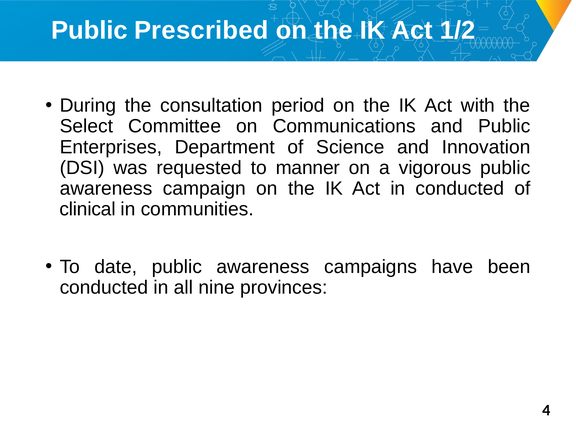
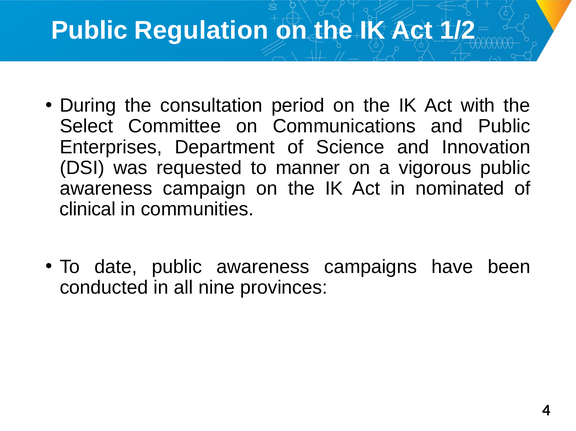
Prescribed: Prescribed -> Regulation
in conducted: conducted -> nominated
